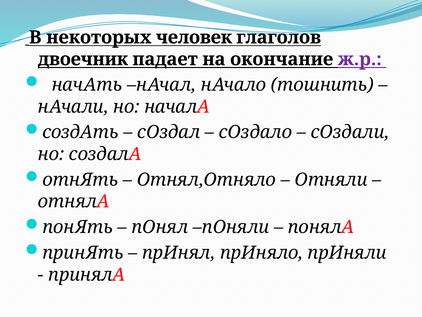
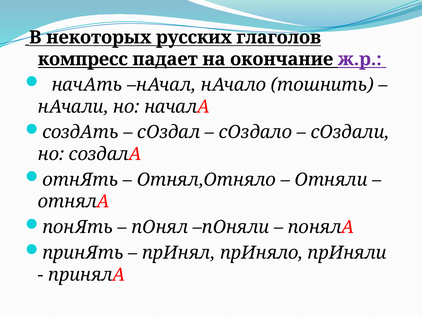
человек: человек -> русских
двоечник: двоечник -> компресс
